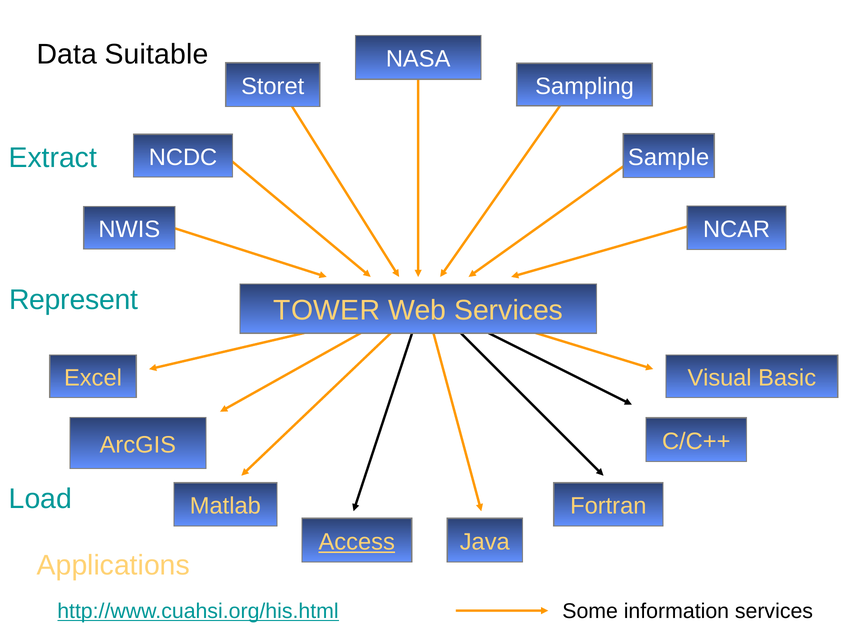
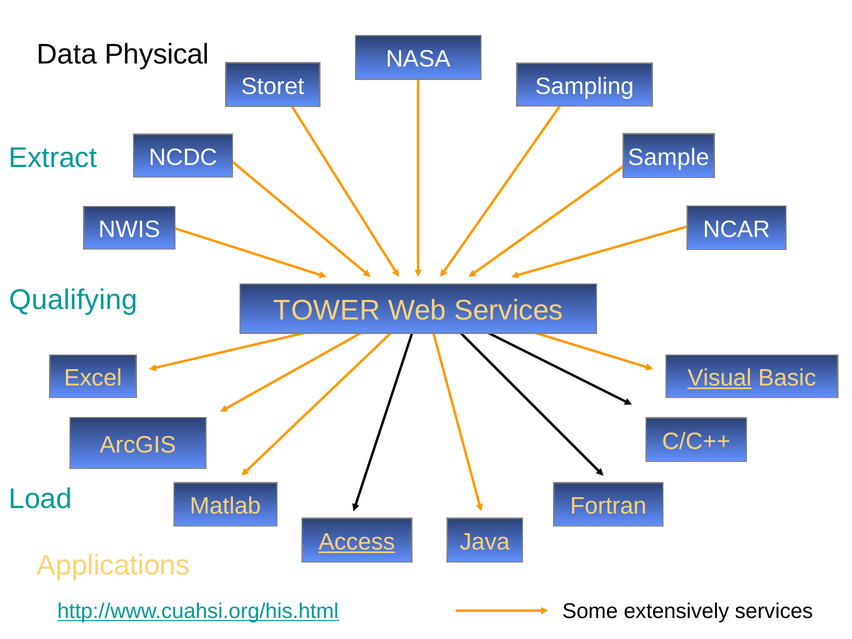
Suitable: Suitable -> Physical
Represent: Represent -> Qualifying
Visual underline: none -> present
information: information -> extensively
